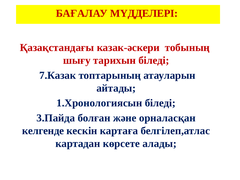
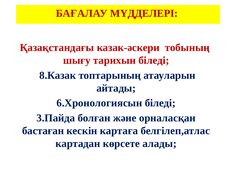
7.Казак: 7.Казак -> 8.Казак
1.Хронологиясын: 1.Хронологиясын -> 6.Хронологиясын
келгенде: келгенде -> бастаған
